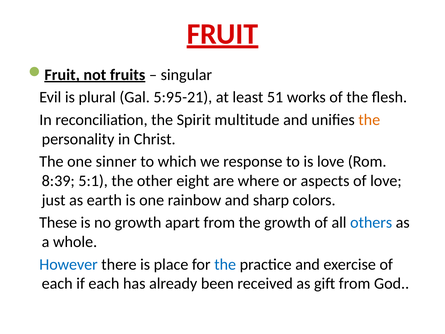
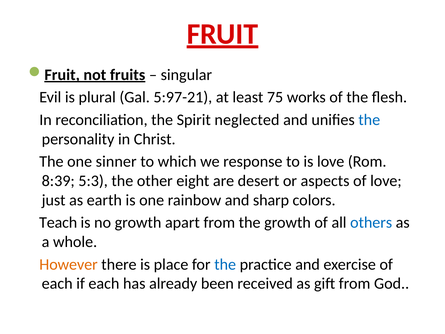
5:95-21: 5:95-21 -> 5:97-21
51: 51 -> 75
multitude: multitude -> neglected
the at (369, 120) colour: orange -> blue
5:1: 5:1 -> 5:3
where: where -> desert
These: These -> Teach
However colour: blue -> orange
